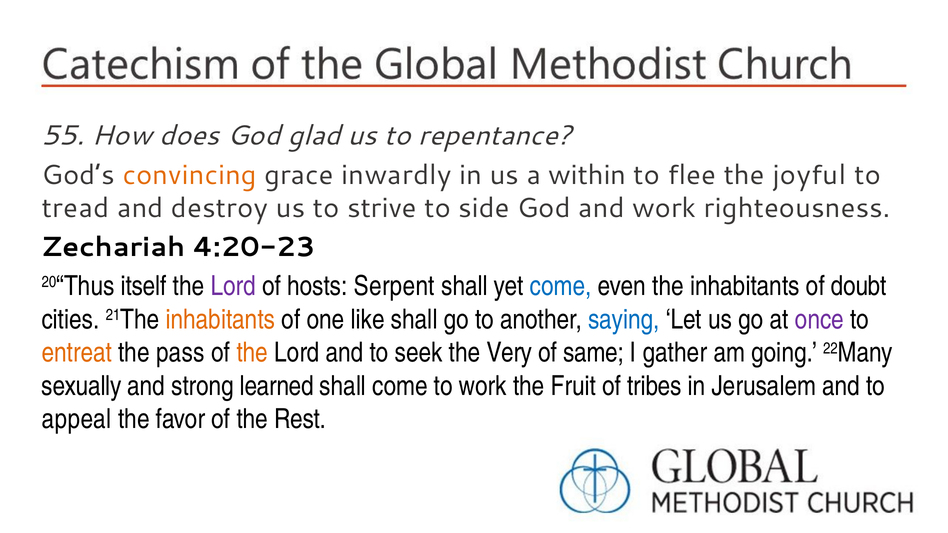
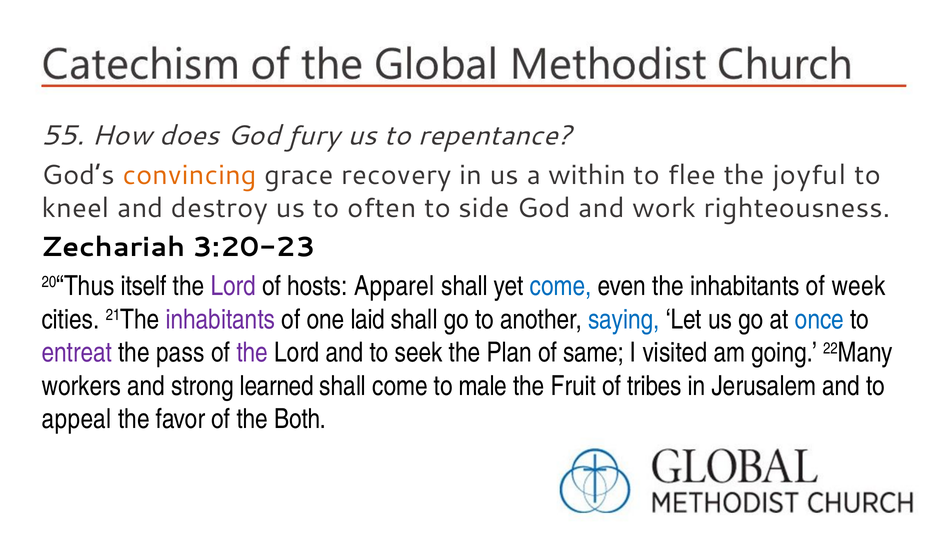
glad: glad -> fury
inwardly: inwardly -> recovery
tread: tread -> kneel
strive: strive -> often
4:20-23: 4:20-23 -> 3:20-23
Serpent: Serpent -> Apparel
doubt: doubt -> week
inhabitants at (220, 320) colour: orange -> purple
like: like -> laid
once colour: purple -> blue
entreat colour: orange -> purple
the at (252, 353) colour: orange -> purple
Very: Very -> Plan
gather: gather -> visited
sexually: sexually -> workers
to work: work -> male
Rest: Rest -> Both
